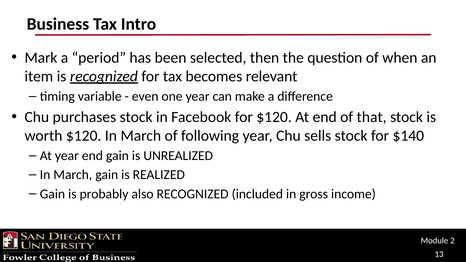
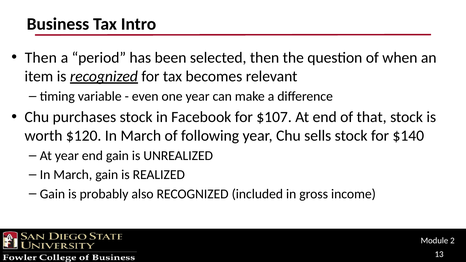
Mark at (41, 58): Mark -> Then
for $120: $120 -> $107
